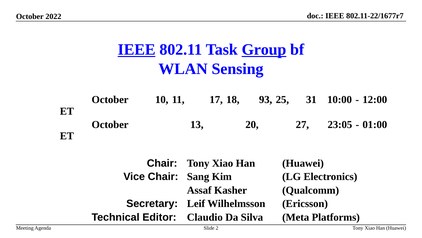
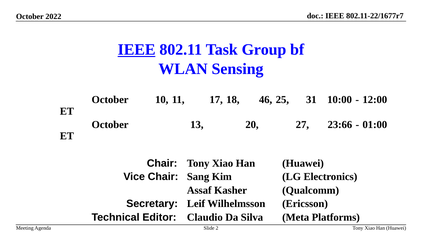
Group underline: present -> none
93: 93 -> 46
23:05: 23:05 -> 23:66
